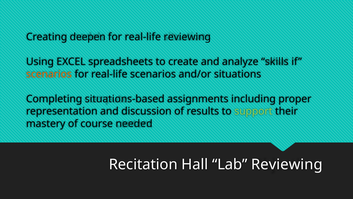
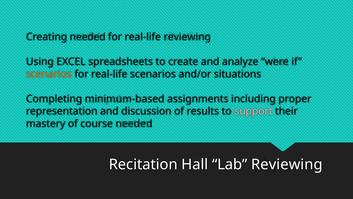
Creating deepen: deepen -> needed
skills: skills -> were
situations-based: situations-based -> minimum-based
support colour: light green -> pink
